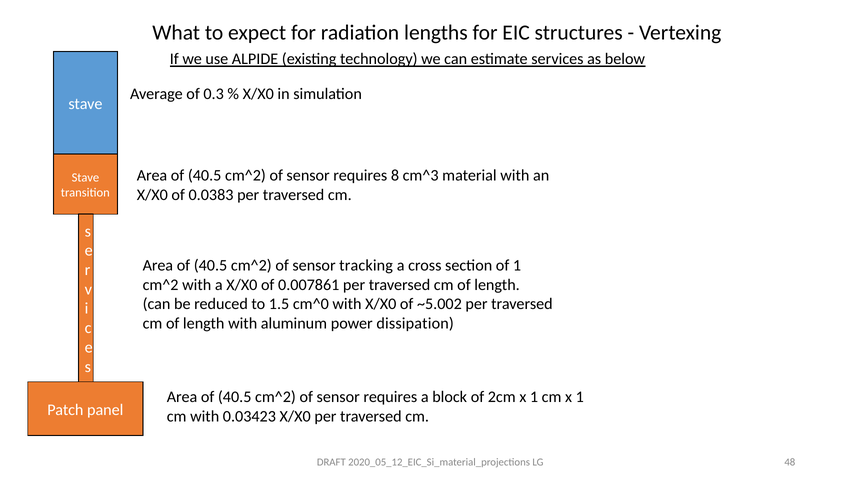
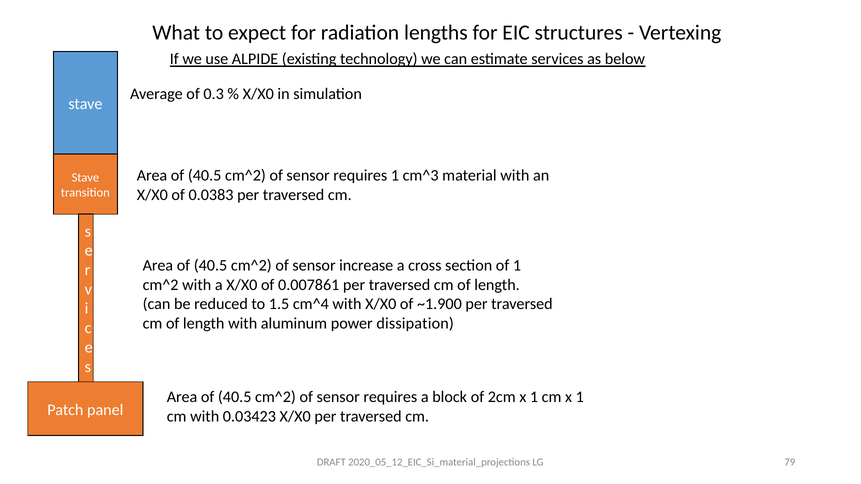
requires 8: 8 -> 1
tracking: tracking -> increase
cm^0: cm^0 -> cm^4
~5.002: ~5.002 -> ~1.900
48: 48 -> 79
